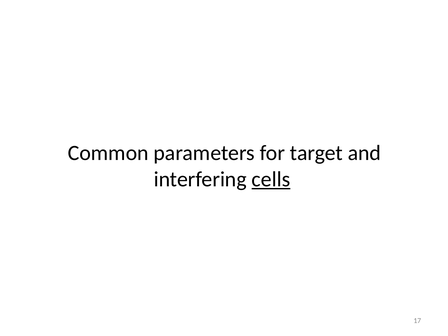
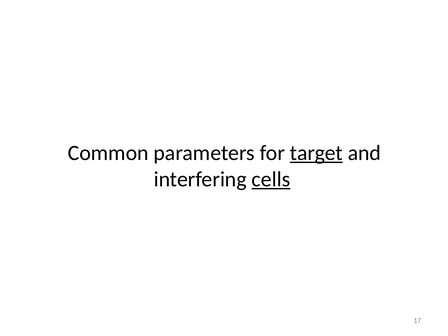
target underline: none -> present
